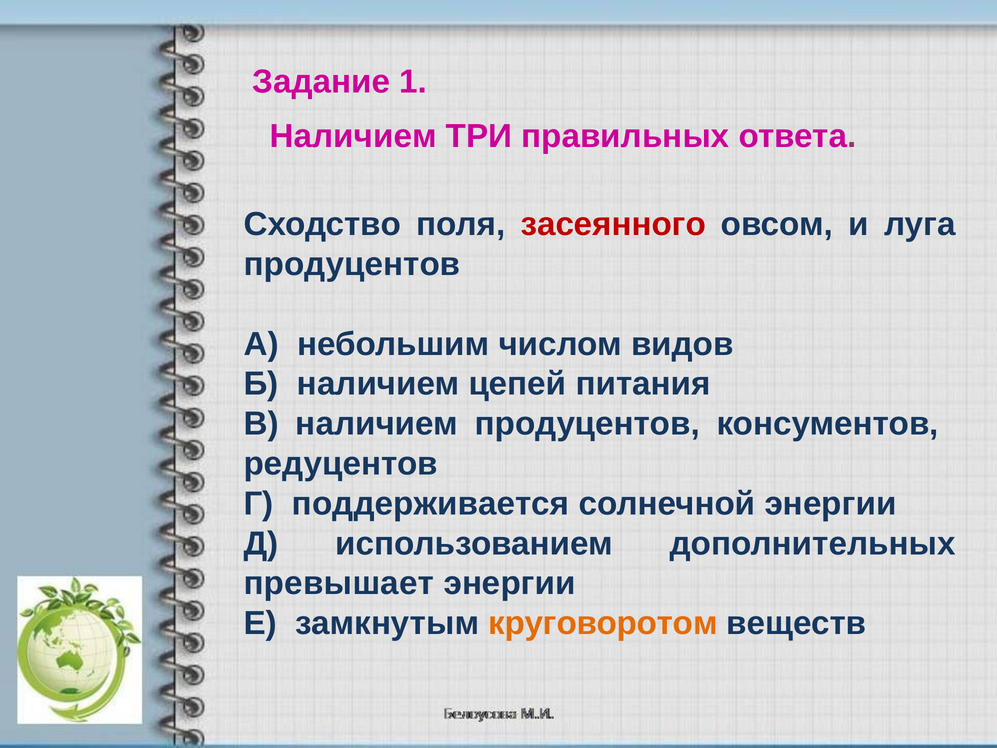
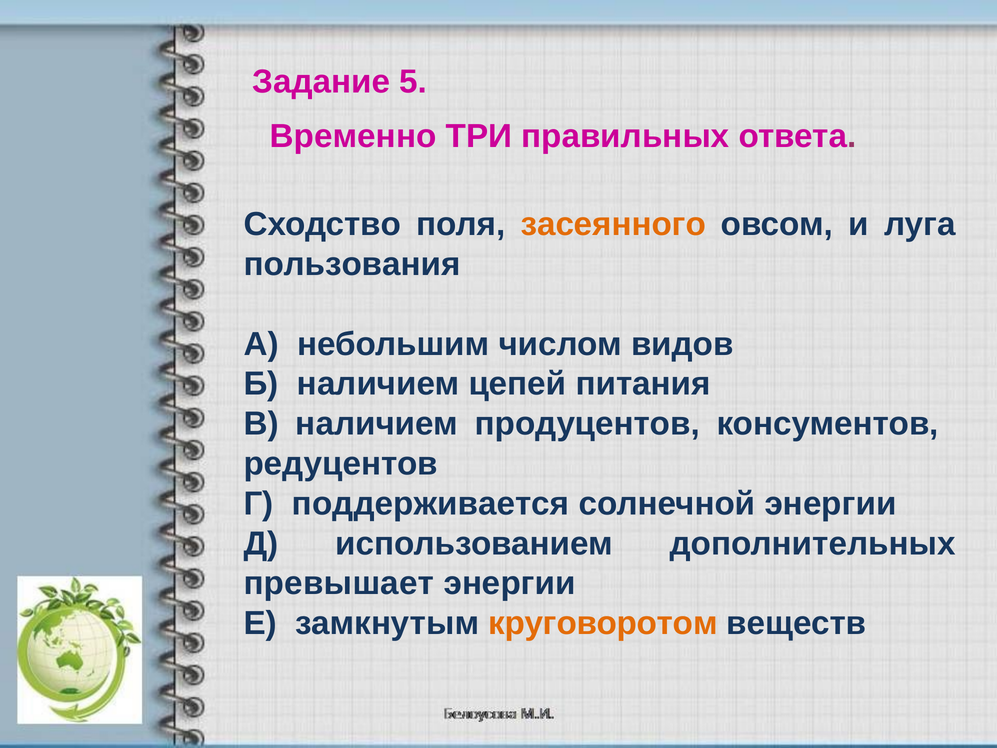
1: 1 -> 5
Наличием at (353, 136): Наличием -> Временно
засеянного colour: red -> orange
продуцентов at (352, 264): продуцентов -> пользования
